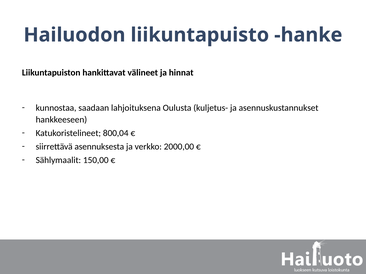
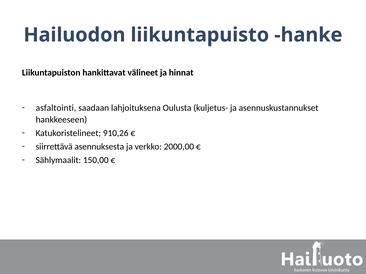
kunnostaa: kunnostaa -> asfaltointi
800,04: 800,04 -> 910,26
